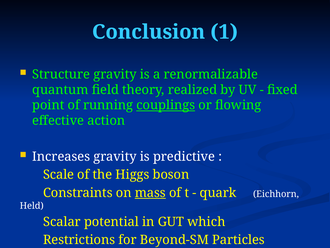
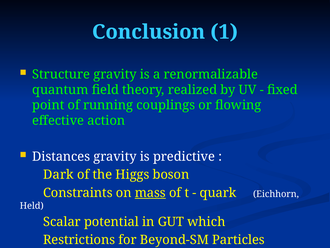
couplings underline: present -> none
Increases: Increases -> Distances
Scale: Scale -> Dark
